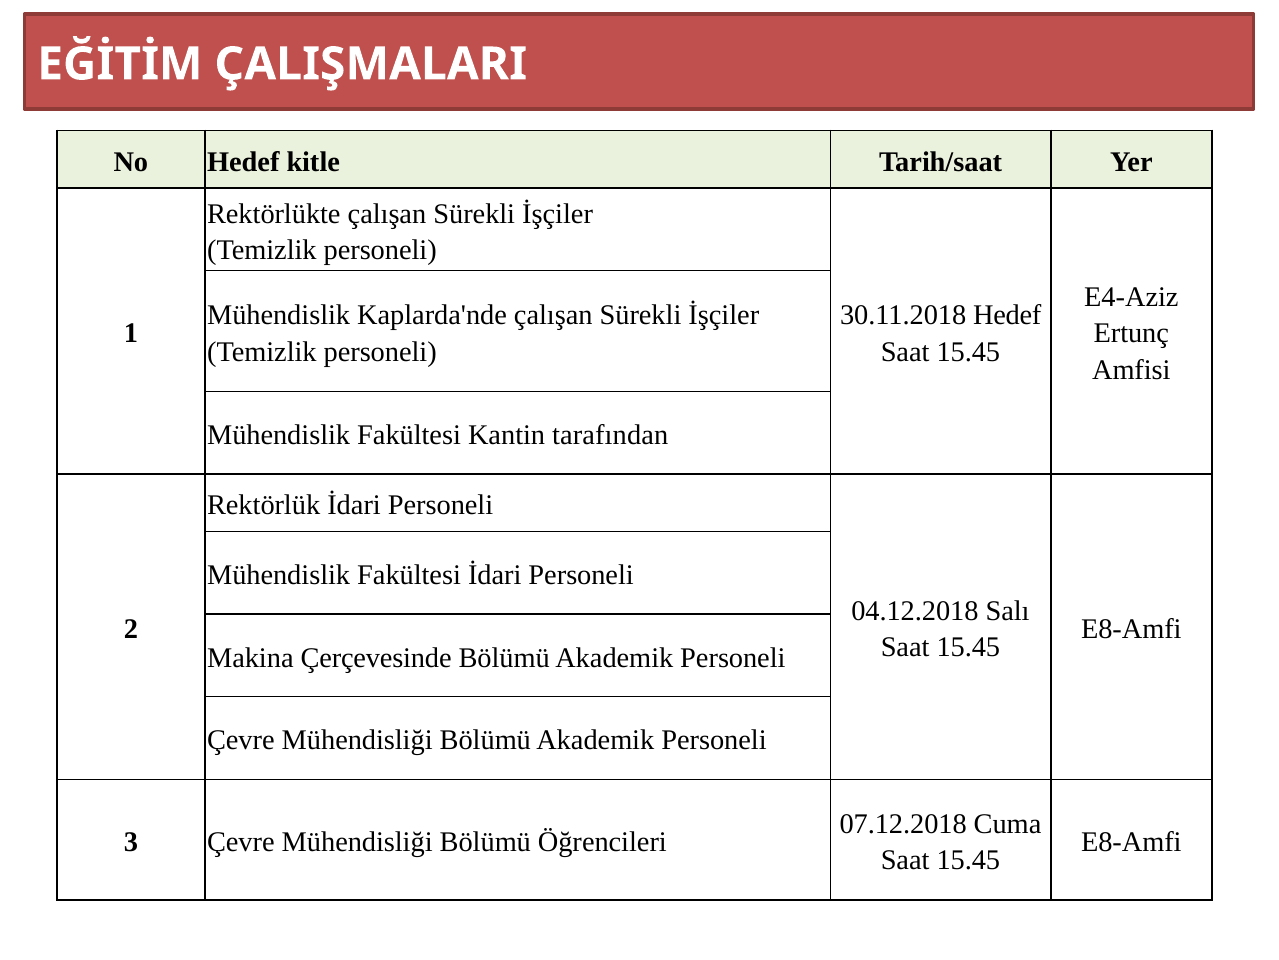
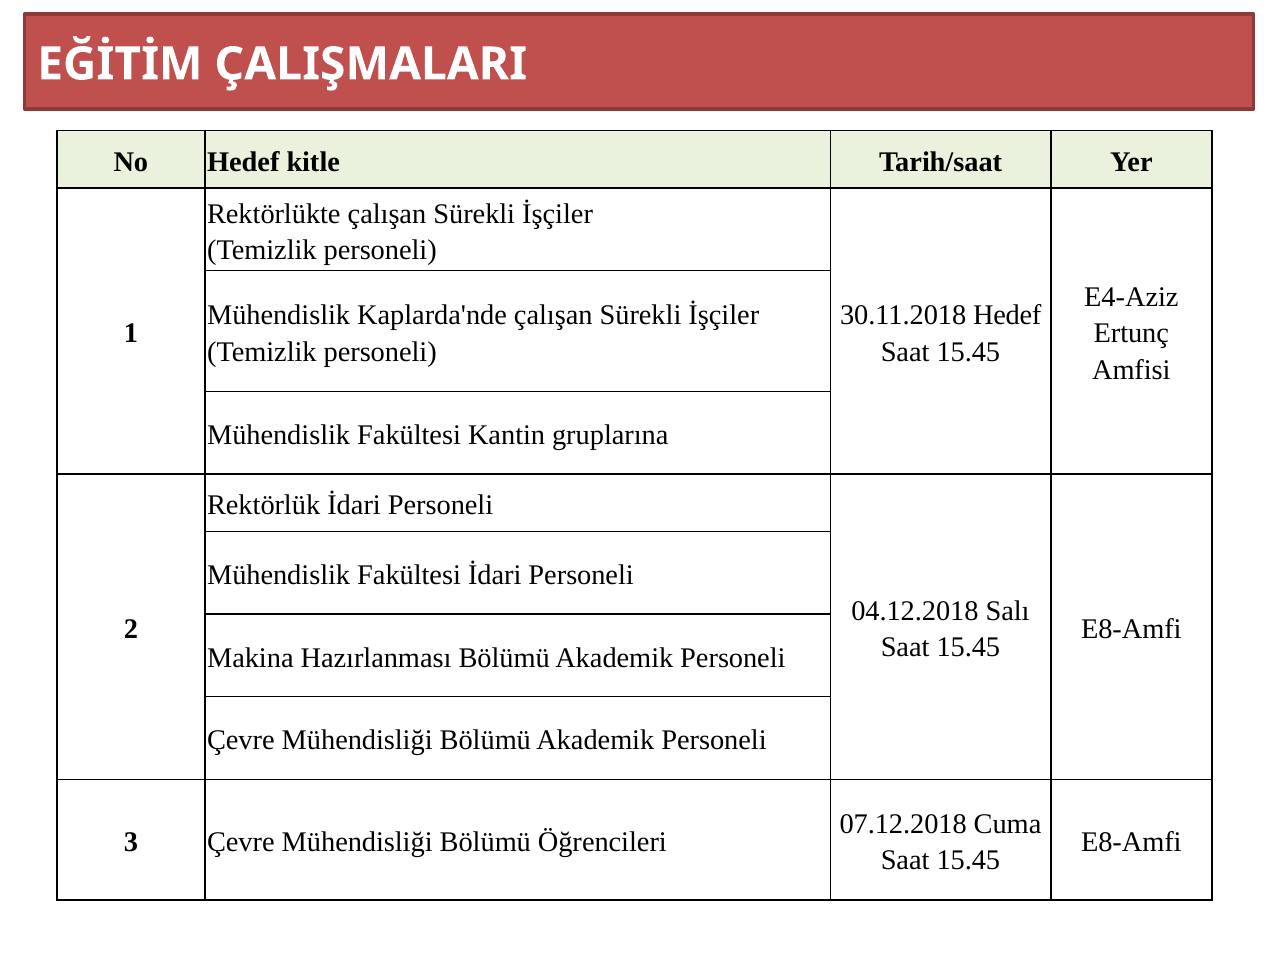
tarafından: tarafından -> gruplarına
Çerçevesinde: Çerçevesinde -> Hazırlanması
